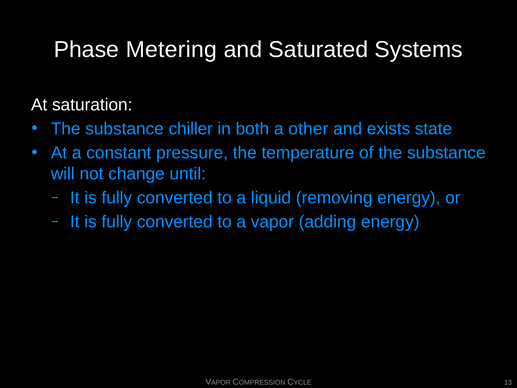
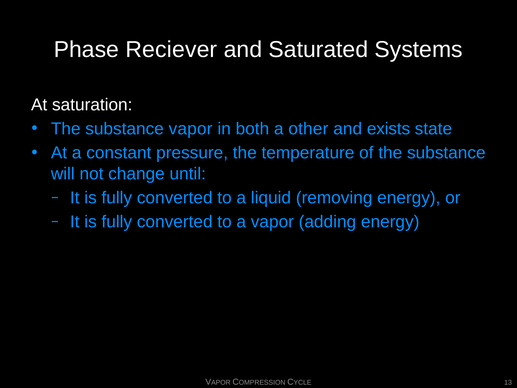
Metering: Metering -> Reciever
substance chiller: chiller -> vapor
